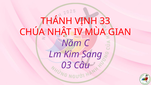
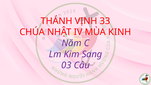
GIAN: GIAN -> KINH
